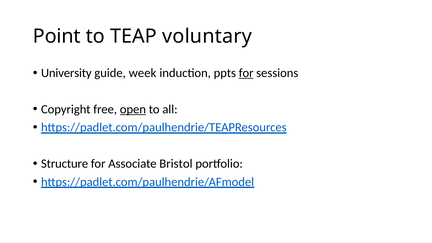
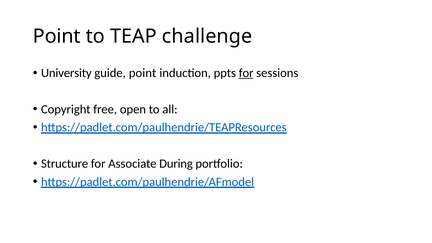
voluntary: voluntary -> challenge
guide week: week -> point
open underline: present -> none
Bristol: Bristol -> During
